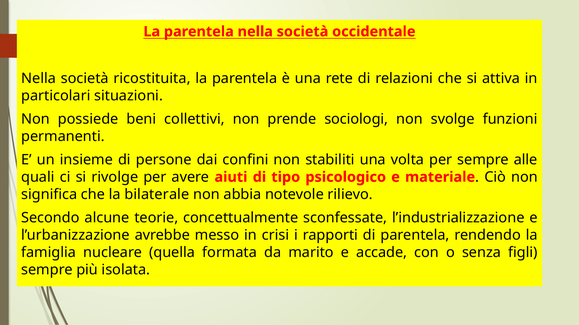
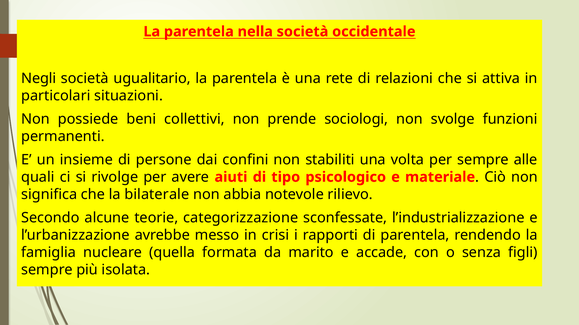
Nella at (39, 78): Nella -> Negli
ricostituita: ricostituita -> ugualitario
concettualmente: concettualmente -> categorizzazione
